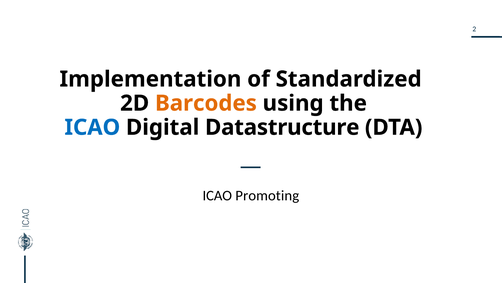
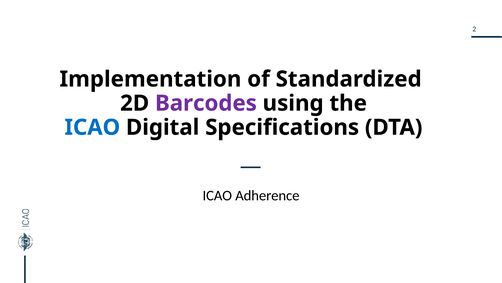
Barcodes colour: orange -> purple
Datastructure: Datastructure -> Specifications
Promoting: Promoting -> Adherence
